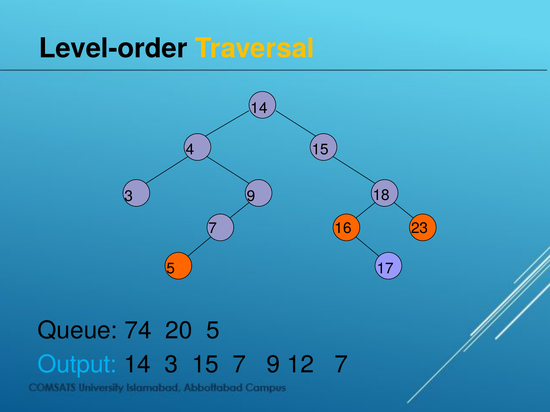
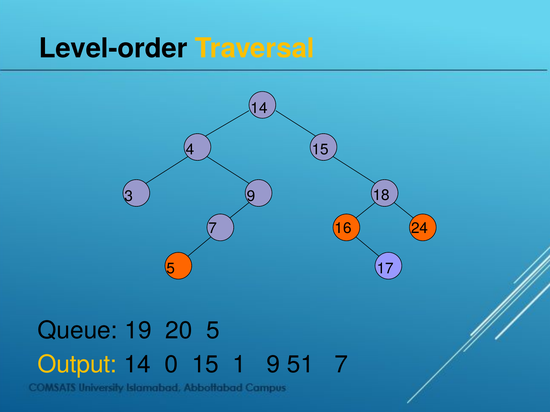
23: 23 -> 24
74: 74 -> 19
Output colour: light blue -> yellow
14 3: 3 -> 0
15 7: 7 -> 1
12: 12 -> 51
